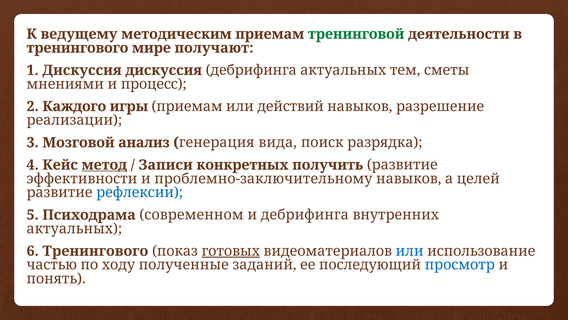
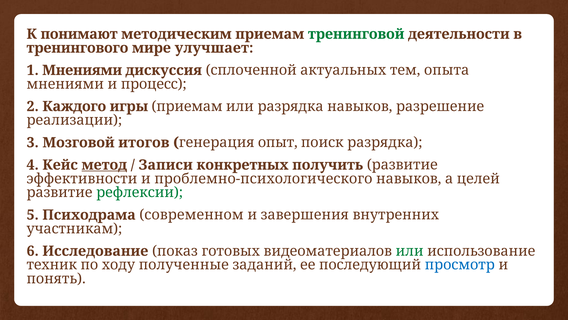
ведущему: ведущему -> понимают
получают: получают -> улучшает
1 Дискуссия: Дискуссия -> Мнениями
дискуссия дебрифинга: дебрифинга -> сплоченной
сметы: сметы -> опыта
или действий: действий -> разрядка
анализ: анализ -> итогов
вида: вида -> опыт
проблемно-заключительному: проблемно-заключительному -> проблемно-психологического
рефлексии colour: blue -> green
и дебрифинга: дебрифинга -> завершения
актуальных at (74, 228): актуальных -> участникам
6 Тренингового: Тренингового -> Исследование
готовых underline: present -> none
или at (410, 251) colour: blue -> green
частью: частью -> техник
